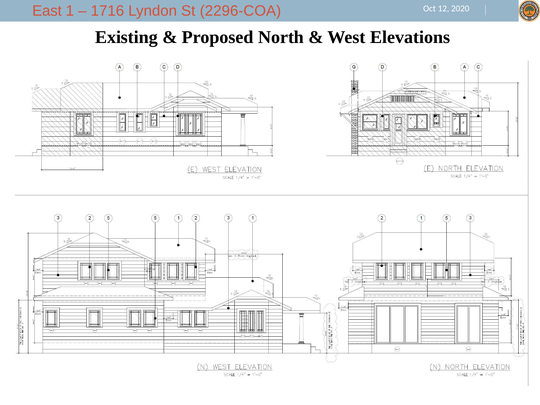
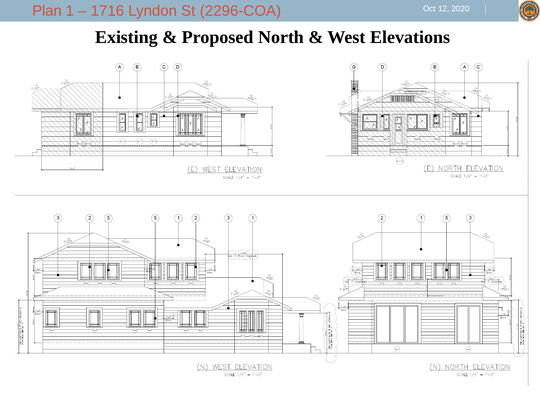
East: East -> Plan
